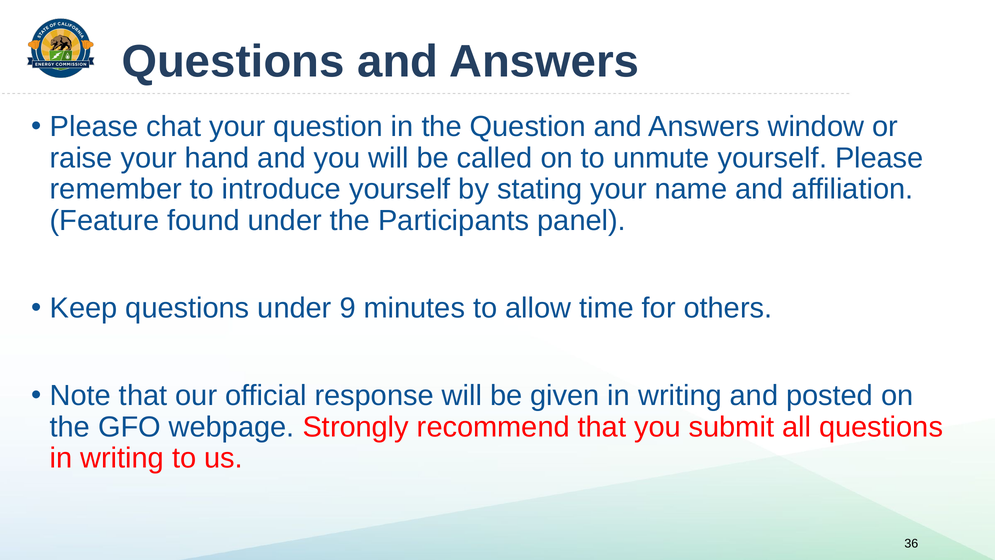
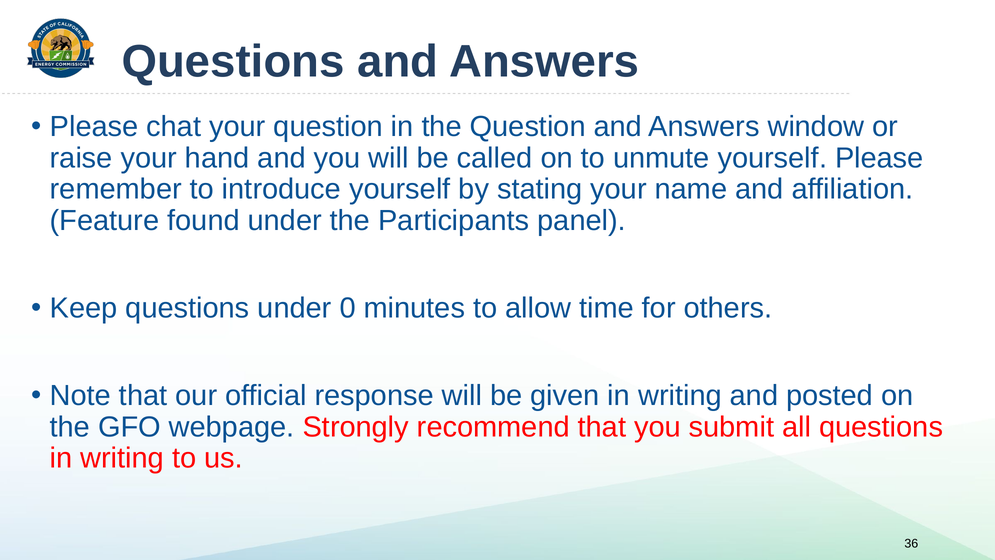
9: 9 -> 0
